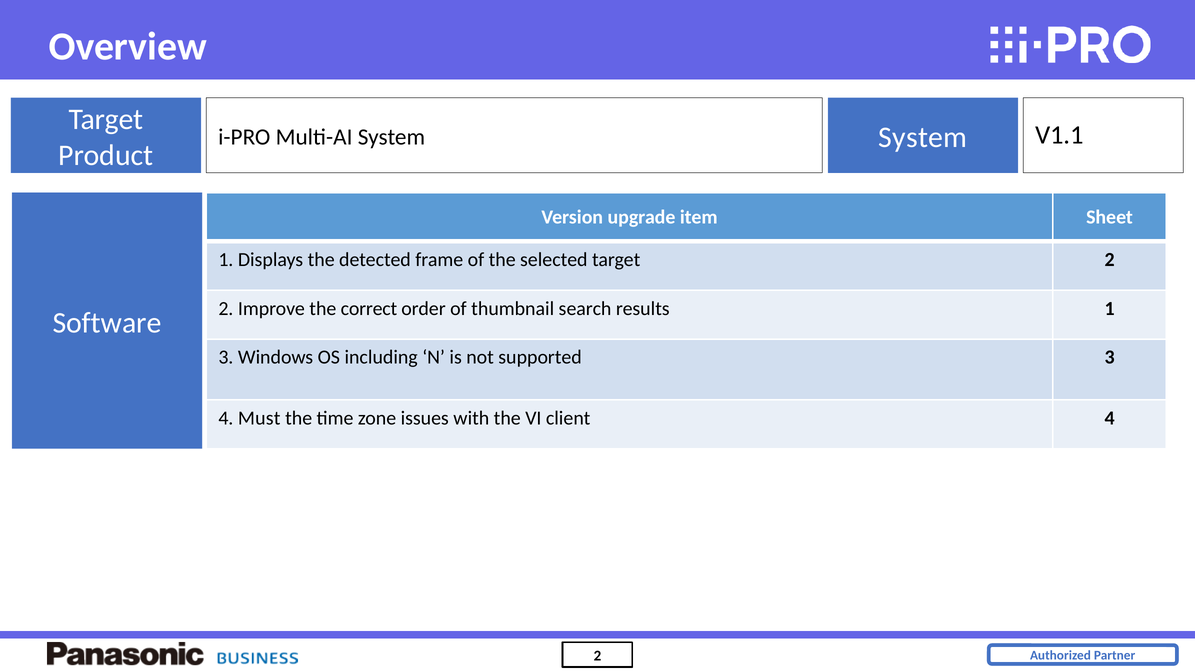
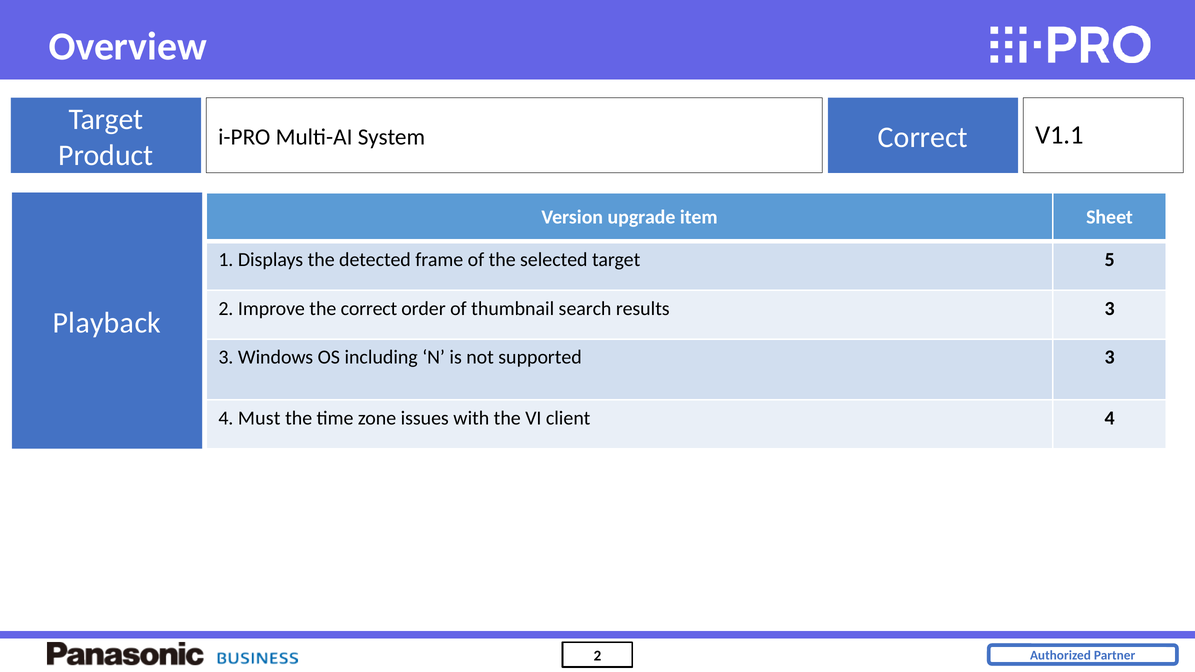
System System: System -> Correct
target 2: 2 -> 5
results 1: 1 -> 3
Software: Software -> Playback
